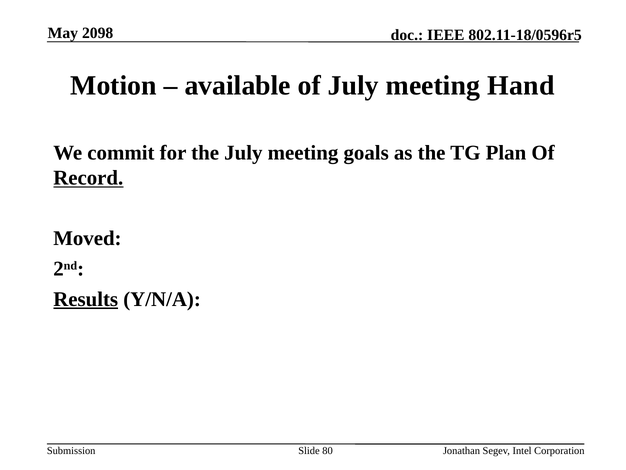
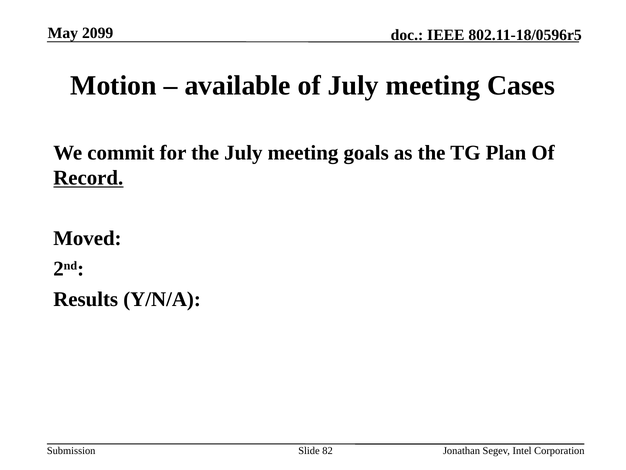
2098: 2098 -> 2099
Hand: Hand -> Cases
Results underline: present -> none
80: 80 -> 82
